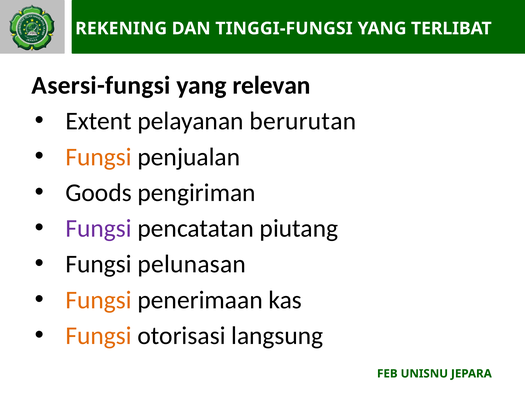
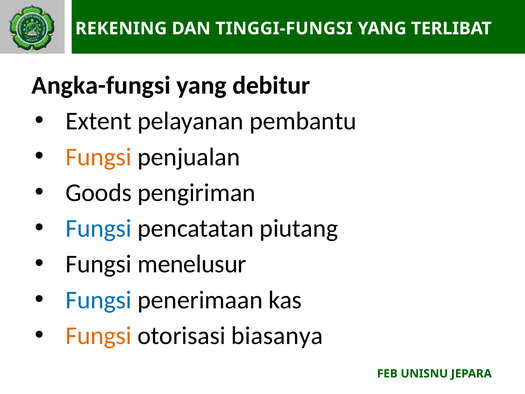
Asersi-fungsi: Asersi-fungsi -> Angka-fungsi
relevan: relevan -> debitur
berurutan: berurutan -> pembantu
Fungsi at (99, 228) colour: purple -> blue
pelunasan: pelunasan -> menelusur
Fungsi at (99, 300) colour: orange -> blue
langsung: langsung -> biasanya
